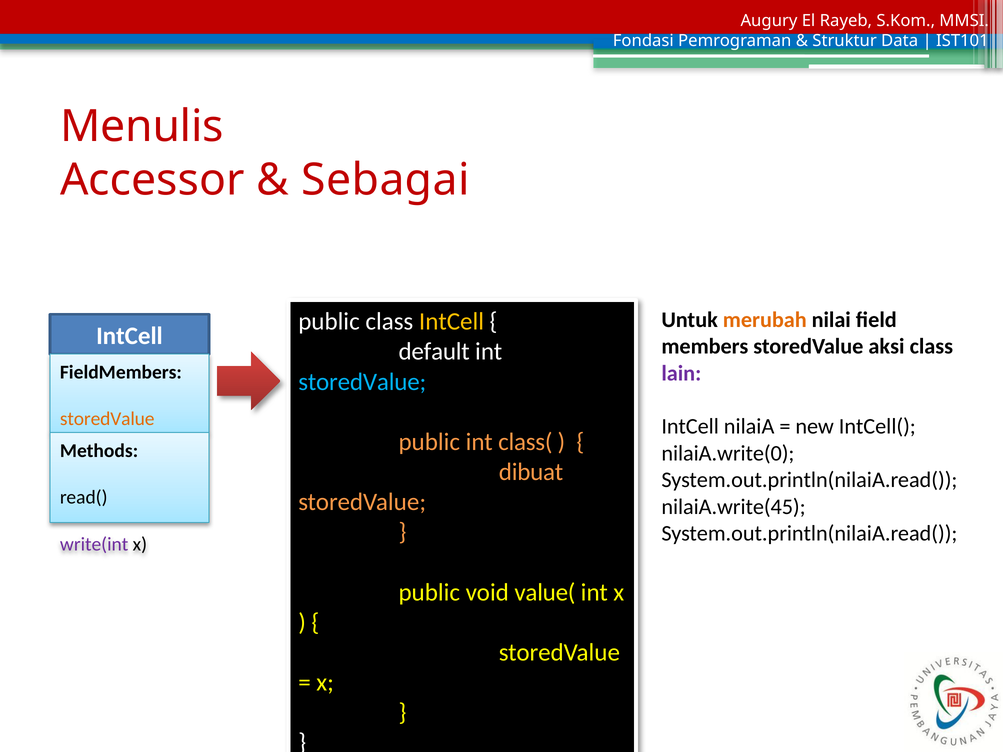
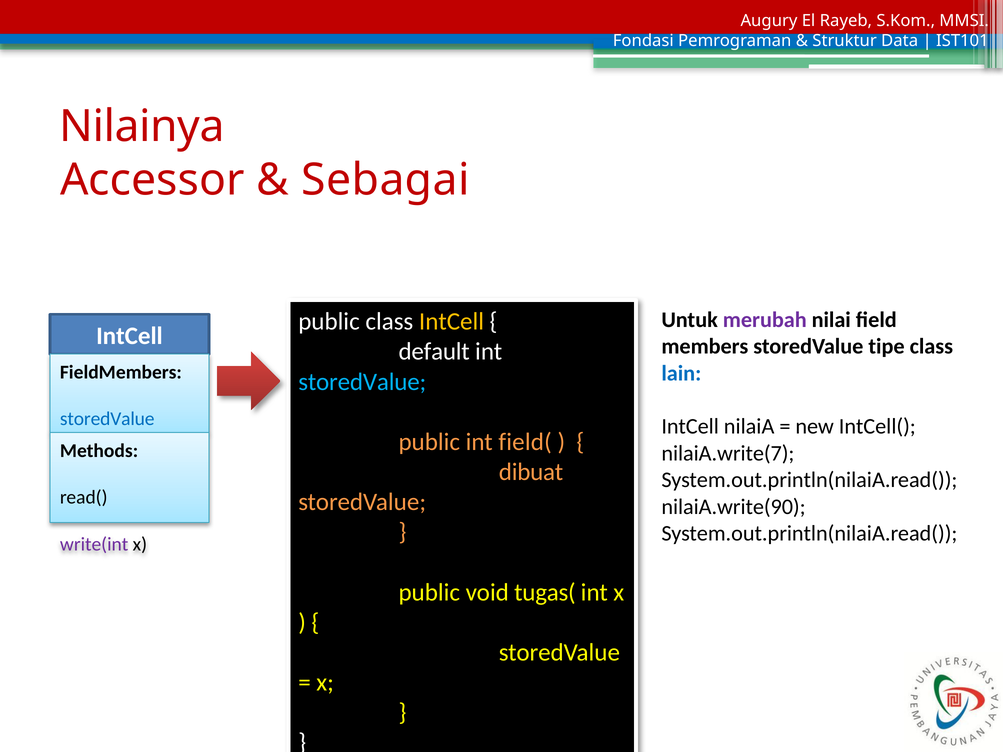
Menulis: Menulis -> Nilainya
merubah colour: orange -> purple
aksi: aksi -> tipe
lain colour: purple -> blue
storedValue at (107, 419) colour: orange -> blue
class(: class( -> field(
nilaiA.write(0: nilaiA.write(0 -> nilaiA.write(7
nilaiA.write(45: nilaiA.write(45 -> nilaiA.write(90
value(: value( -> tugas(
